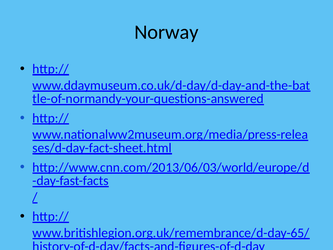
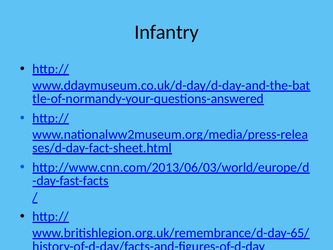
Norway: Norway -> Infantry
